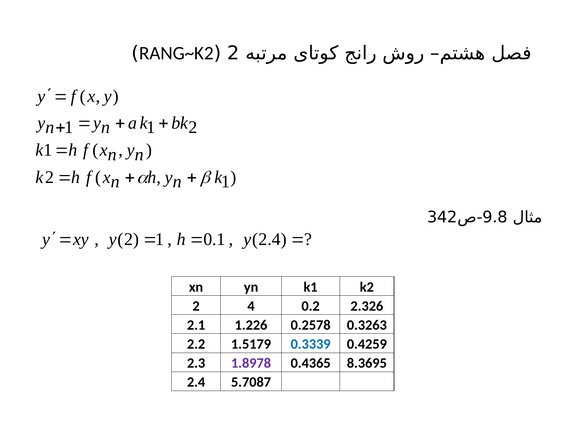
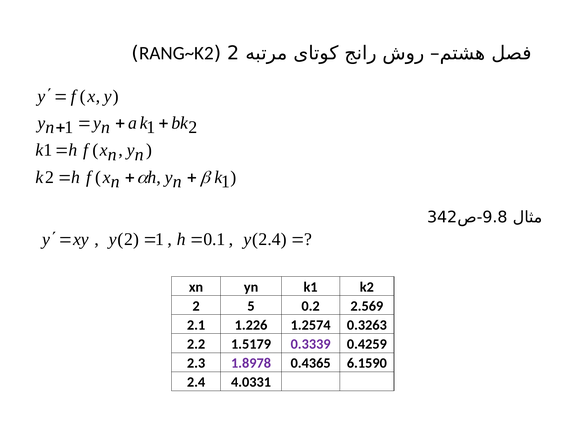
2 4: 4 -> 5
2.326: 2.326 -> 2.569
0.2578: 0.2578 -> 1.2574
0.3339 colour: blue -> purple
8.3695: 8.3695 -> 6.1590
5.7087: 5.7087 -> 4.0331
